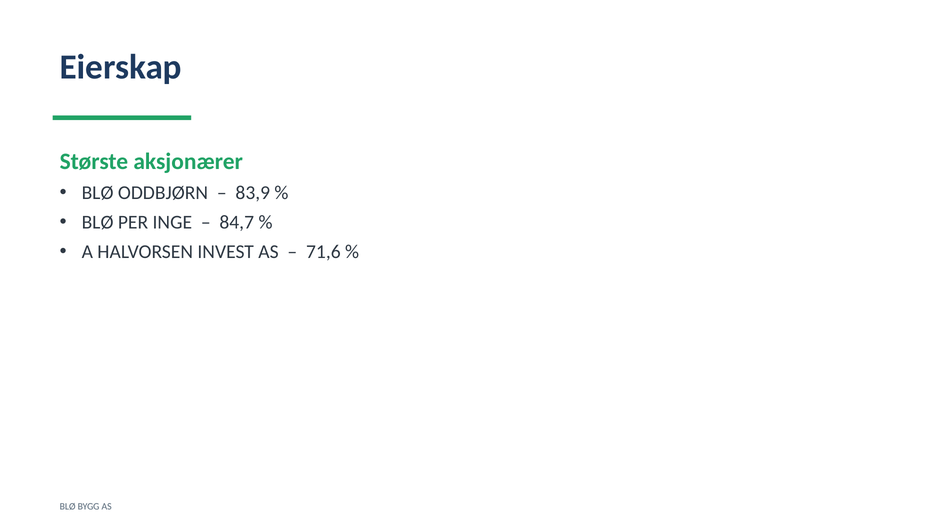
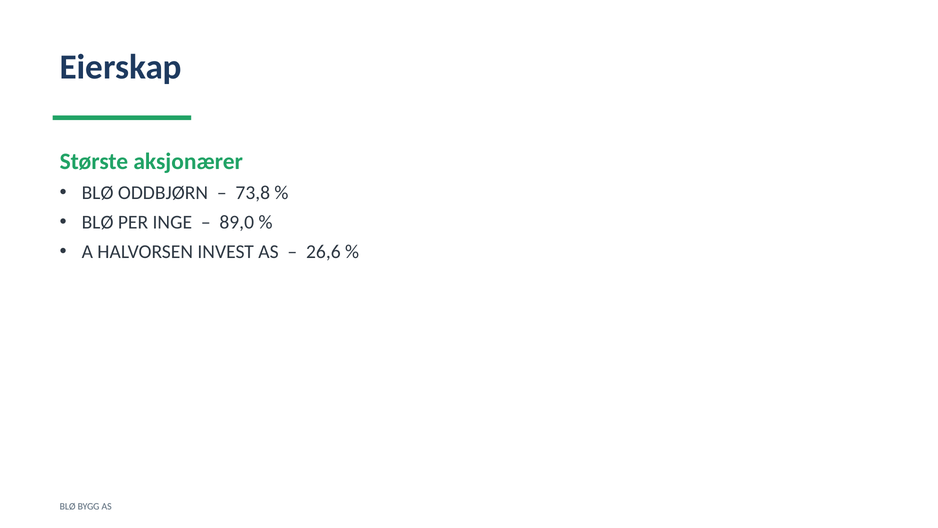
83,9: 83,9 -> 73,8
84,7: 84,7 -> 89,0
71,6: 71,6 -> 26,6
